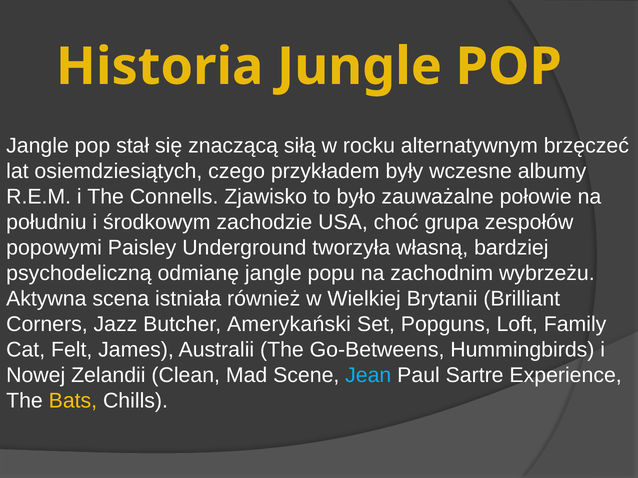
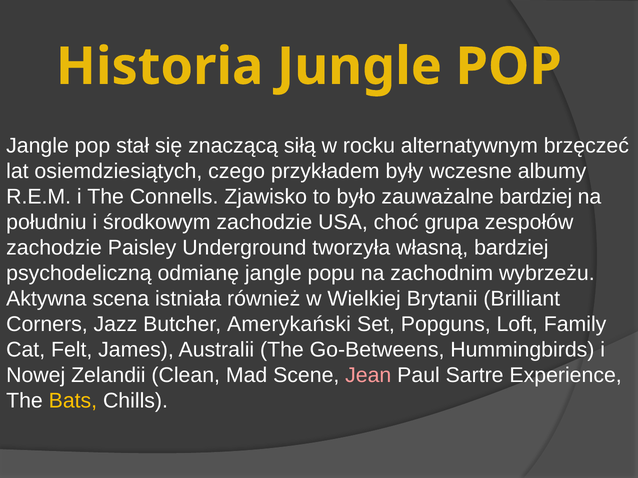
zauważalne połowie: połowie -> bardziej
popowymi at (54, 248): popowymi -> zachodzie
Jean colour: light blue -> pink
